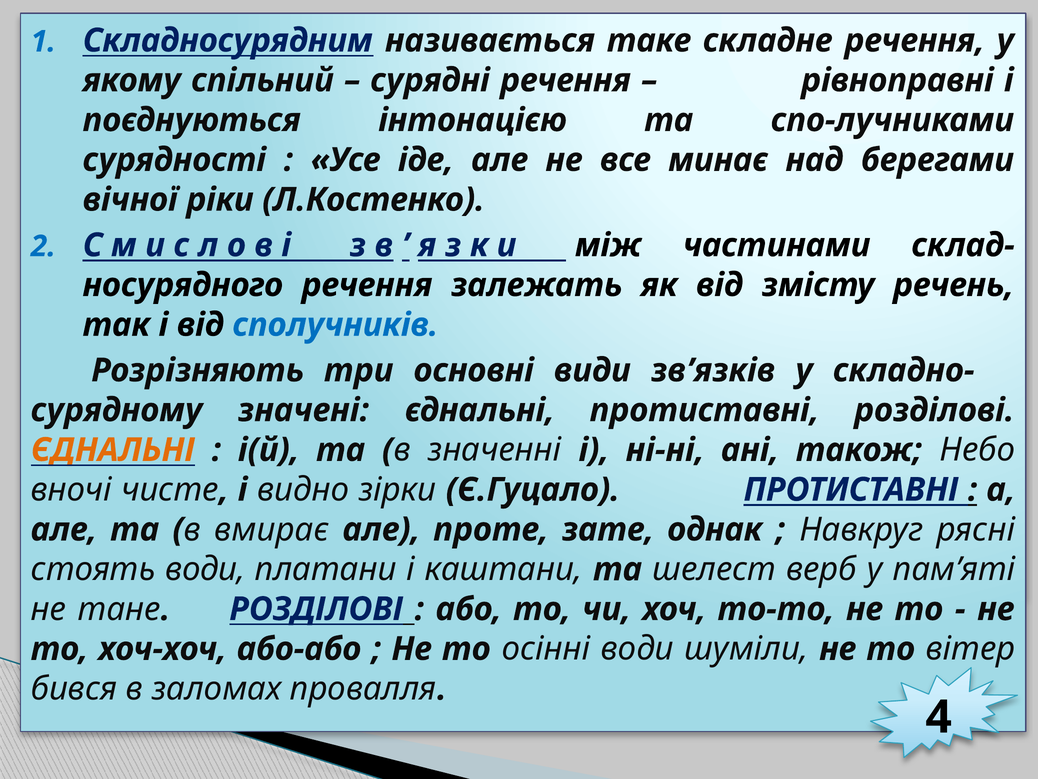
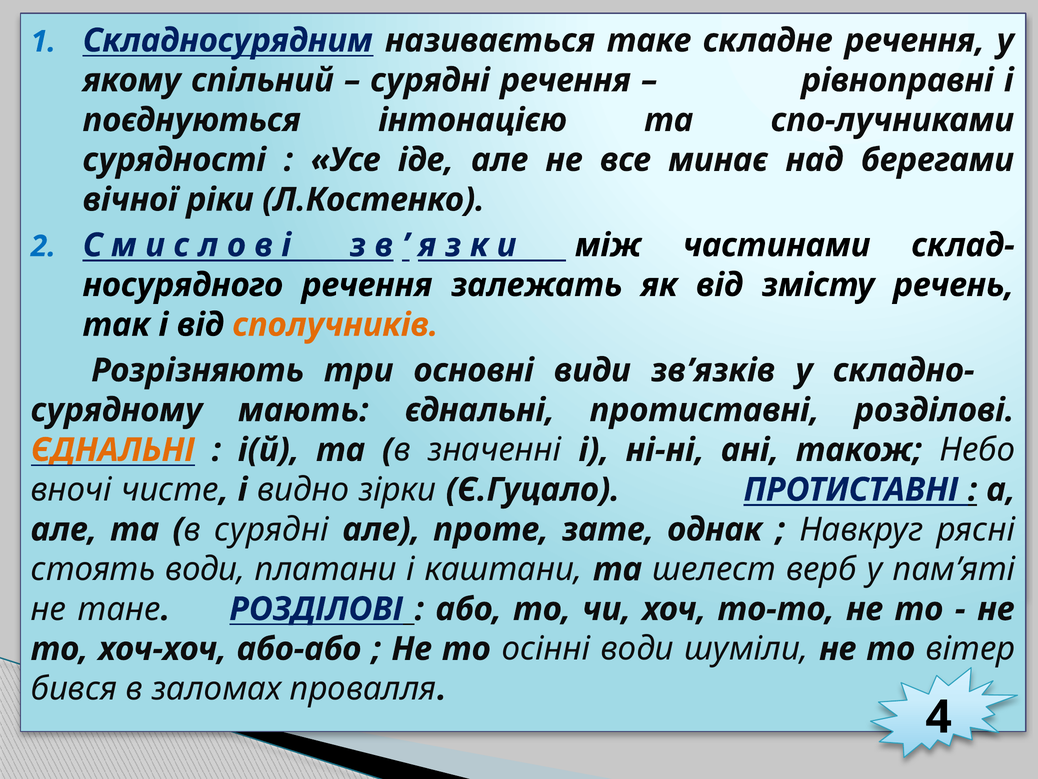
сполучників colour: blue -> orange
значені: значені -> мають
в вмирає: вмирає -> сурядні
